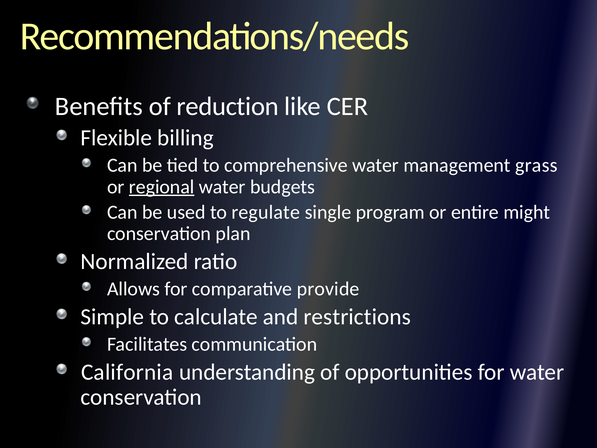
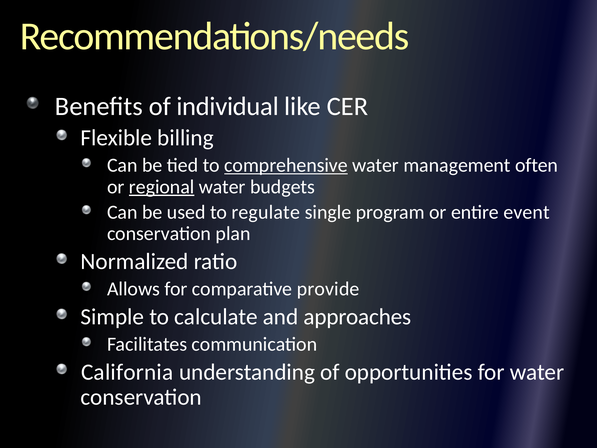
reduction: reduction -> individual
comprehensive underline: none -> present
grass: grass -> often
might: might -> event
restrictions: restrictions -> approaches
